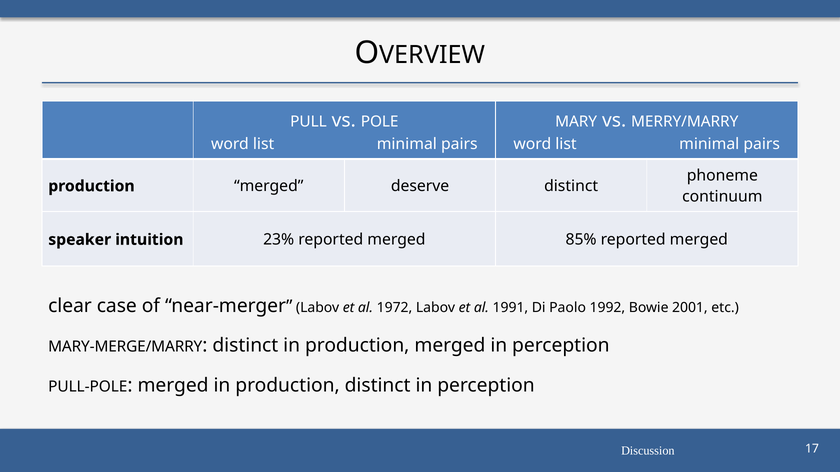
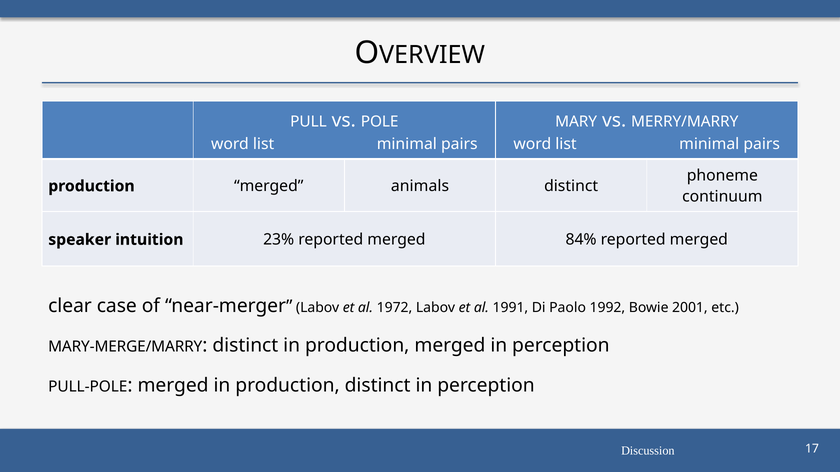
deserve: deserve -> animals
85%: 85% -> 84%
